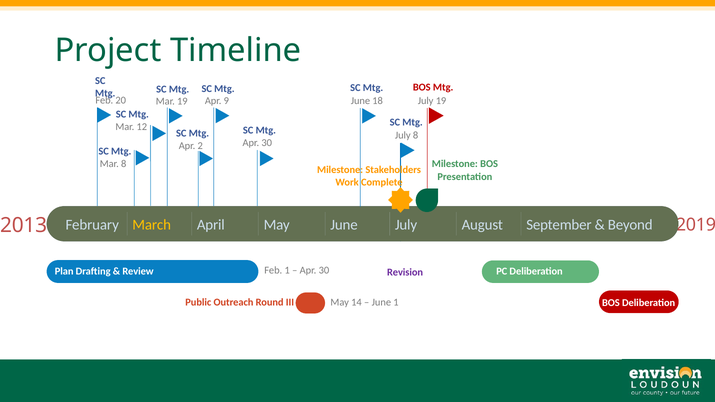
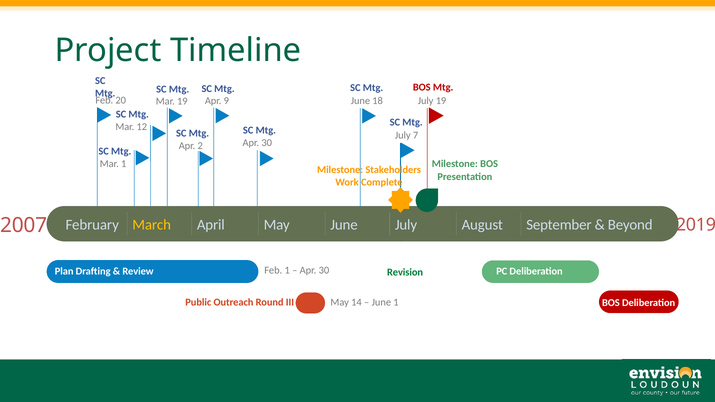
July 8: 8 -> 7
Mar 8: 8 -> 1
2013: 2013 -> 2007
Revision colour: purple -> green
